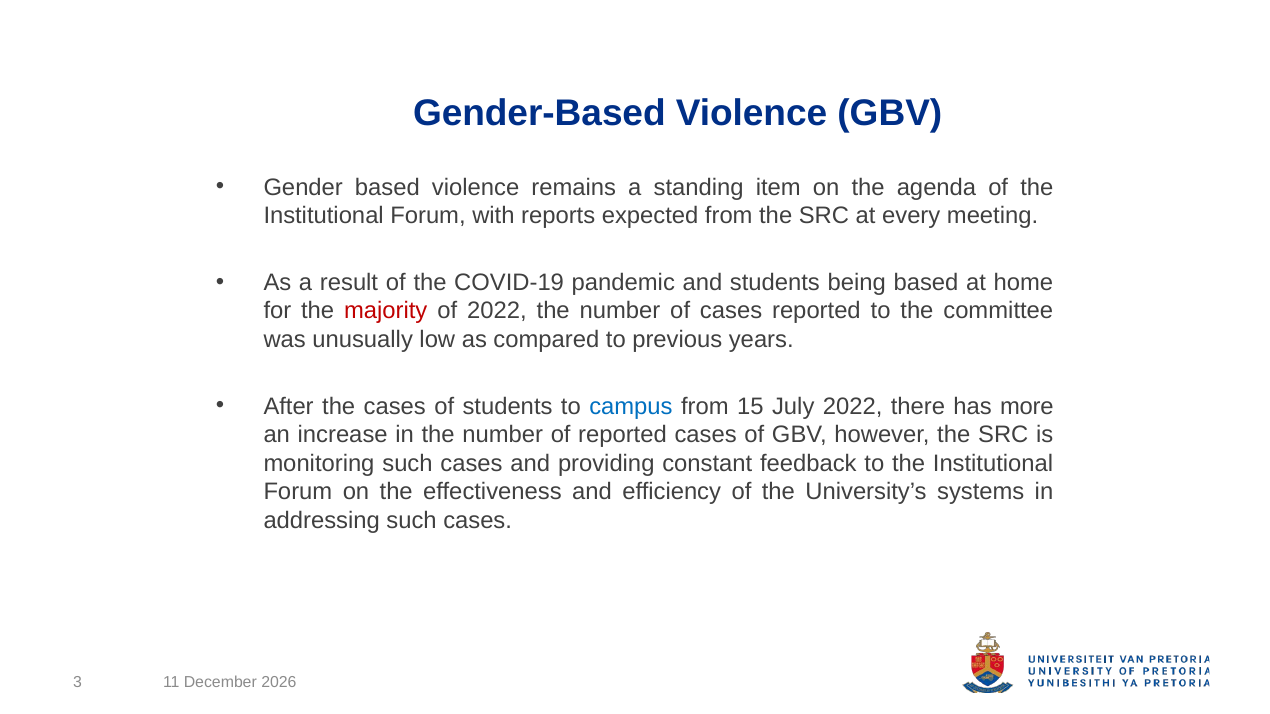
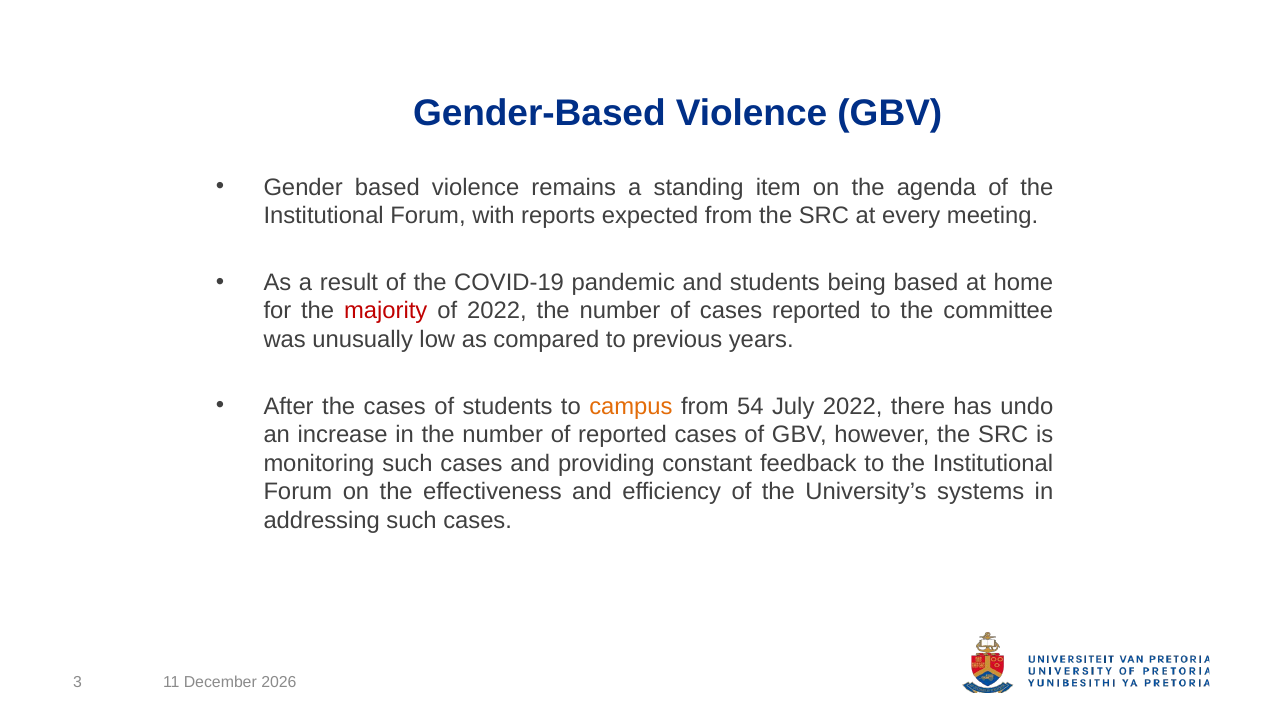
campus colour: blue -> orange
15: 15 -> 54
more: more -> undo
